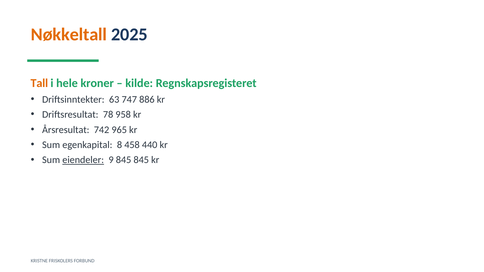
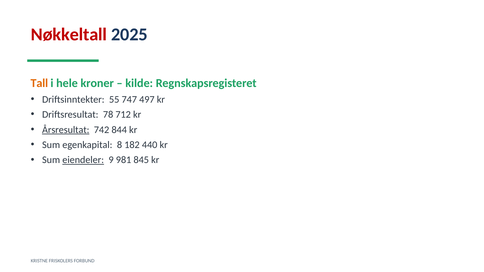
Nøkkeltall colour: orange -> red
63: 63 -> 55
886: 886 -> 497
958: 958 -> 712
Årsresultat underline: none -> present
965: 965 -> 844
458: 458 -> 182
9 845: 845 -> 981
